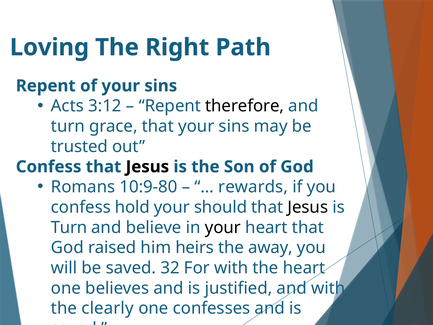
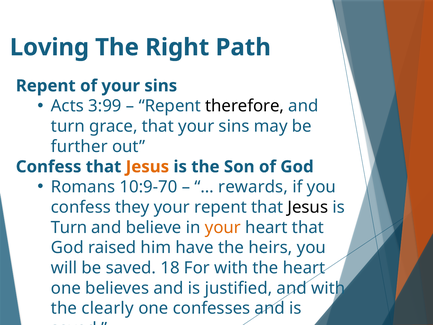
3:12: 3:12 -> 3:99
trusted: trusted -> further
Jesus at (147, 167) colour: black -> orange
10:9-80: 10:9-80 -> 10:9-70
hold: hold -> they
your should: should -> repent
your at (223, 227) colour: black -> orange
heirs: heirs -> have
away: away -> heirs
32: 32 -> 18
